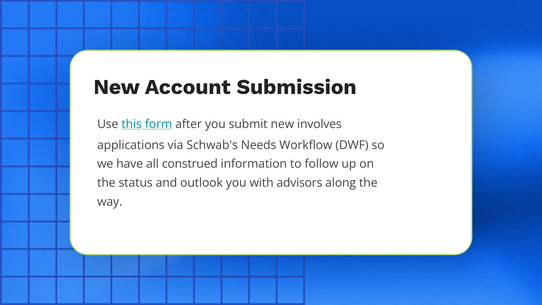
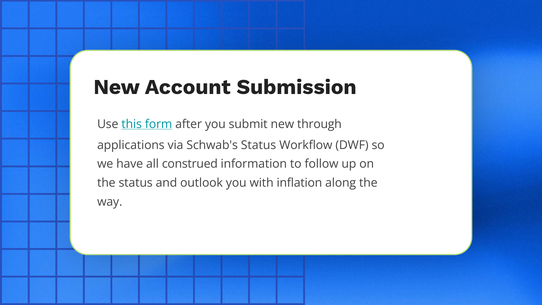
involves: involves -> through
Schwab's Needs: Needs -> Status
advisors: advisors -> inflation
